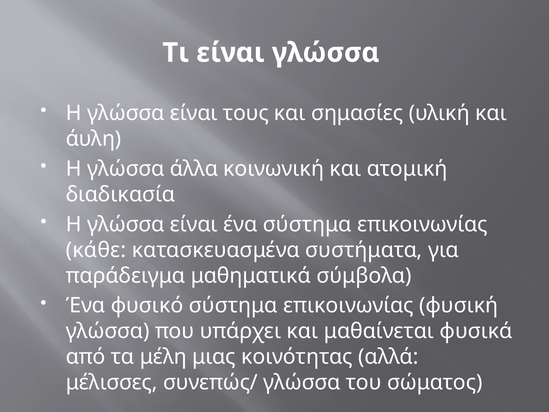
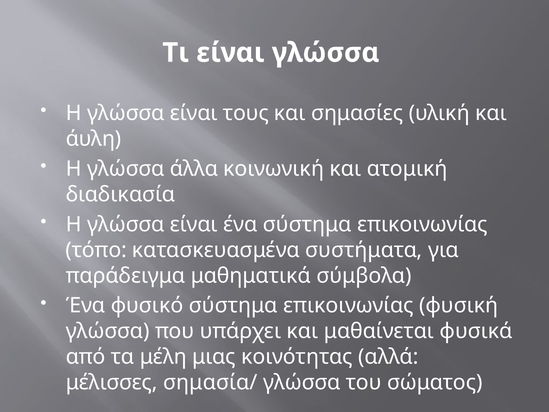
κάθε: κάθε -> τόπο
συνεπώς/: συνεπώς/ -> σημασία/
